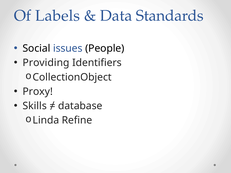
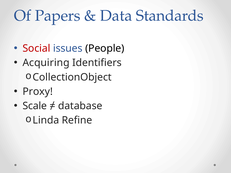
Labels: Labels -> Papers
Social colour: black -> red
Providing: Providing -> Acquiring
Skills: Skills -> Scale
